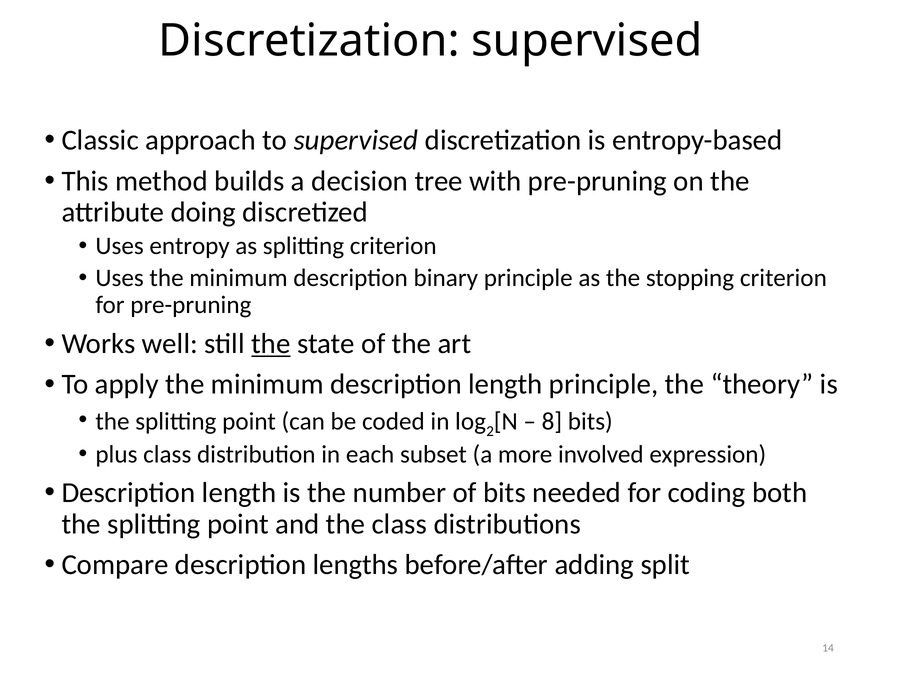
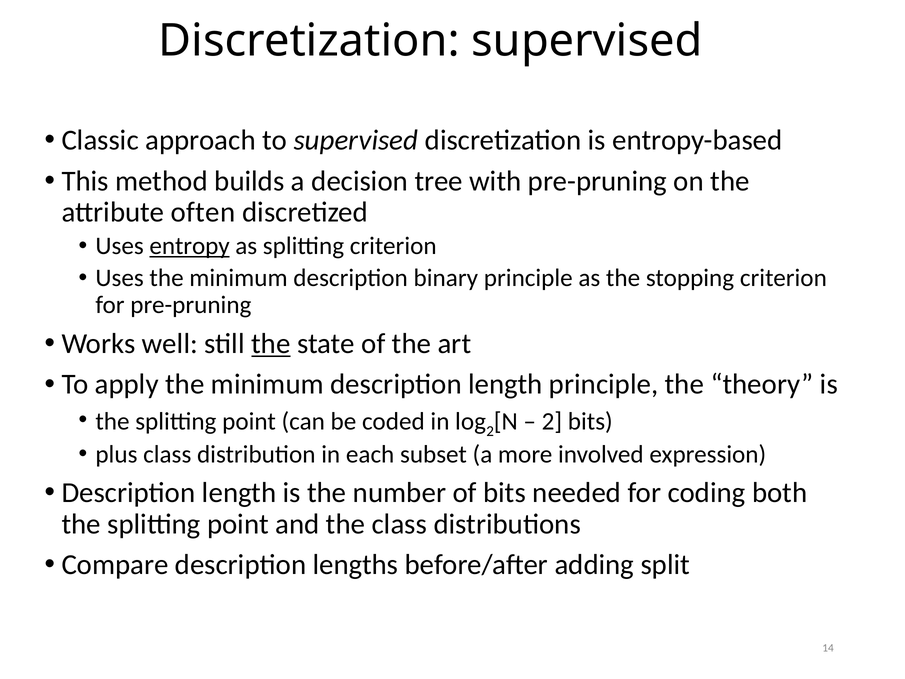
doing: doing -> often
entropy underline: none -> present
8 at (552, 421): 8 -> 2
